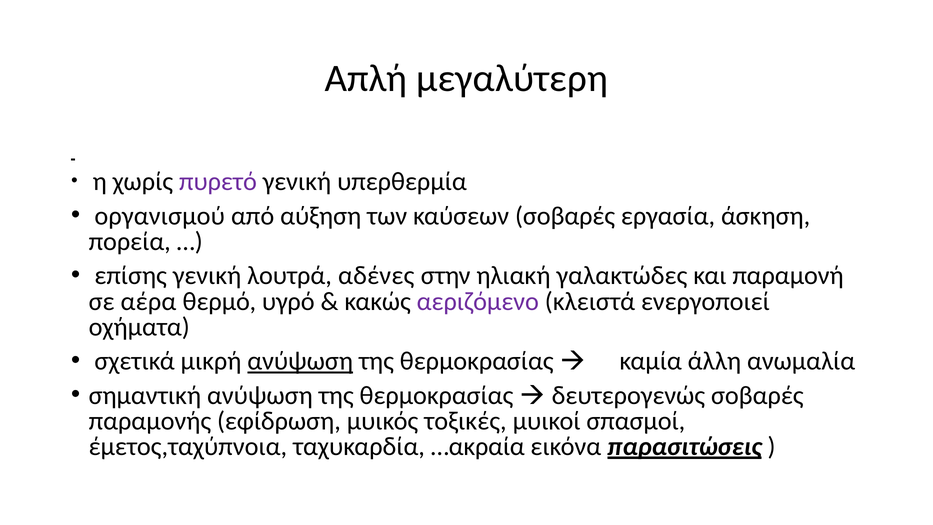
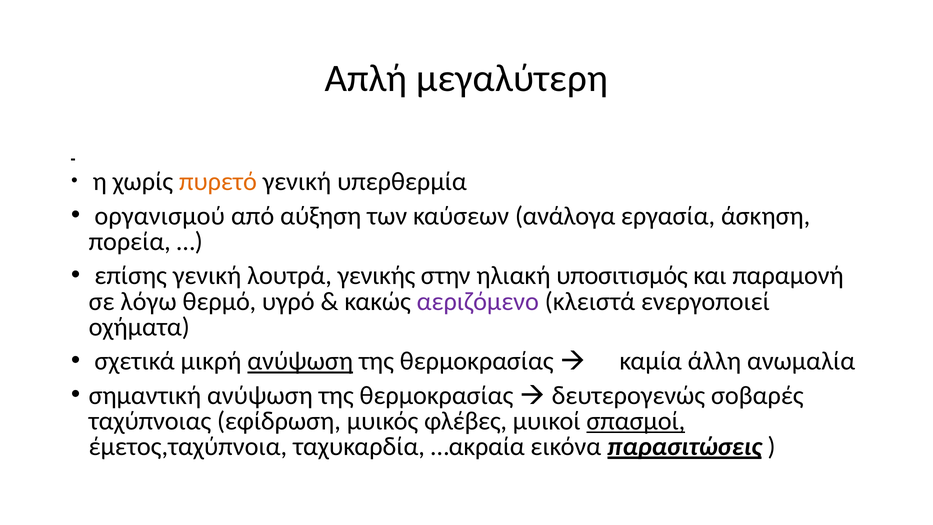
πυρετό colour: purple -> orange
καύσεων σοβαρές: σοβαρές -> ανάλογα
αδένες: αδένες -> γενικής
γαλακτώδες: γαλακτώδες -> υποσιτισμός
αέρα: αέρα -> λόγω
παραμονής: παραμονής -> ταχύπνοιας
τοξικές: τοξικές -> φλέβες
σπασμοί underline: none -> present
